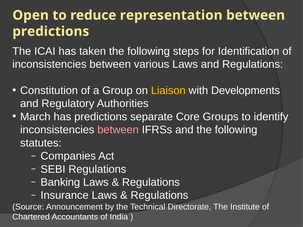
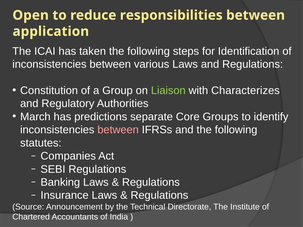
representation: representation -> responsibilities
predictions at (51, 31): predictions -> application
Liaison colour: yellow -> light green
Developments: Developments -> Characterizes
